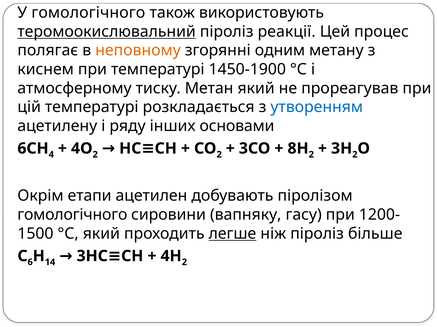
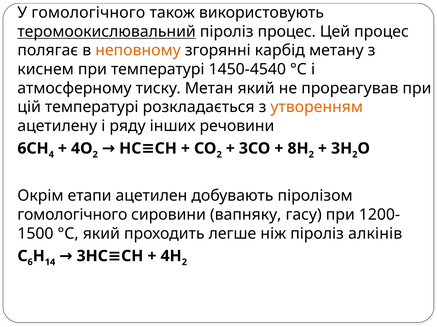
піроліз реакції: реакції -> процес
одним: одним -> карбід
1450-1900: 1450-1900 -> 1450-4540
утворенням colour: blue -> orange
основами: основами -> речовини
легше underline: present -> none
більше: більше -> алкінів
